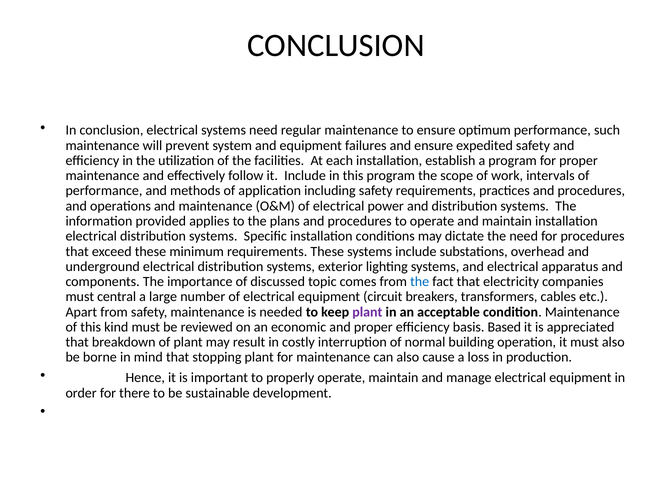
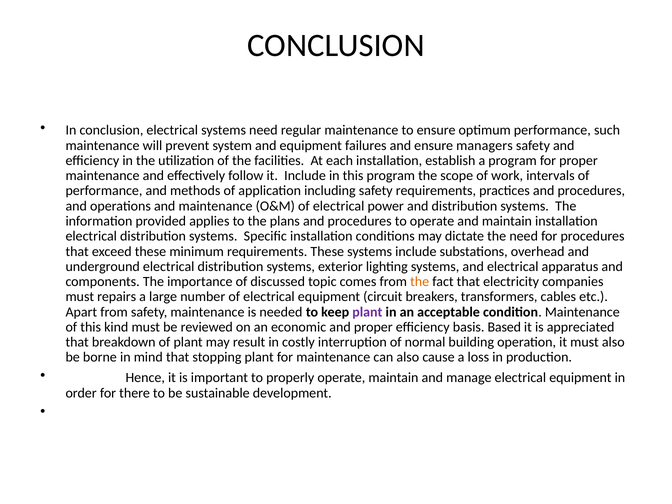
expedited: expedited -> managers
the at (420, 282) colour: blue -> orange
central: central -> repairs
